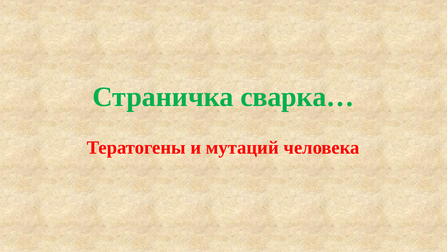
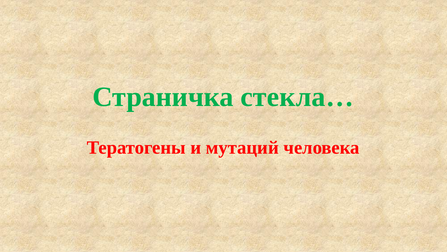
сварка…: сварка… -> стекла…
